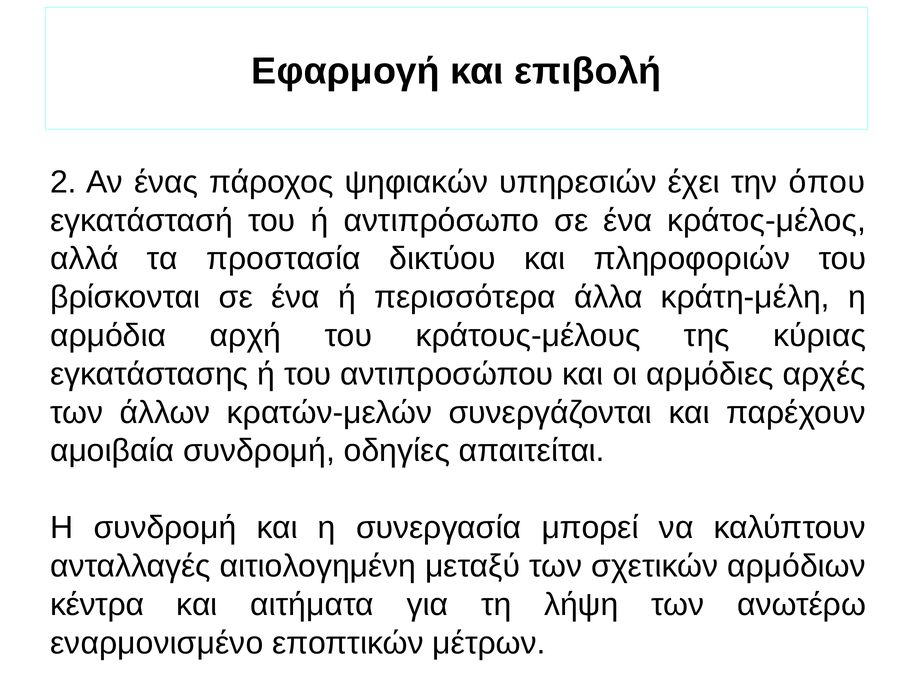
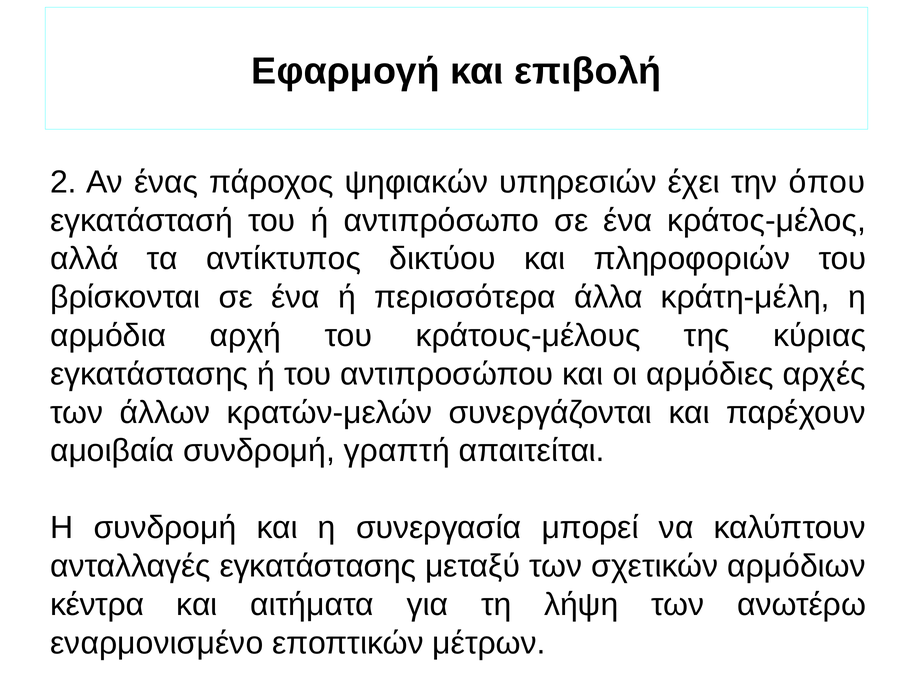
προστασία: προστασία -> αντίκτυπος
οδηγίες: οδηγίες -> γραπτή
ανταλλαγές αιτιολογημένη: αιτιολογημένη -> εγκατάστασης
